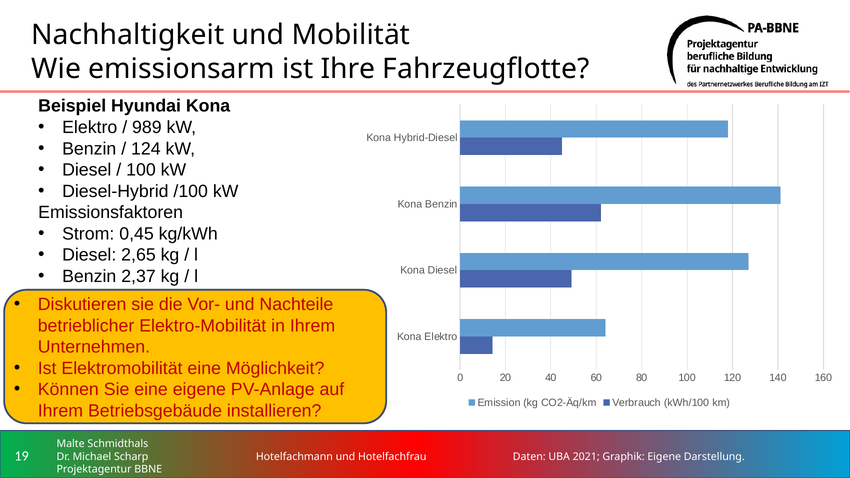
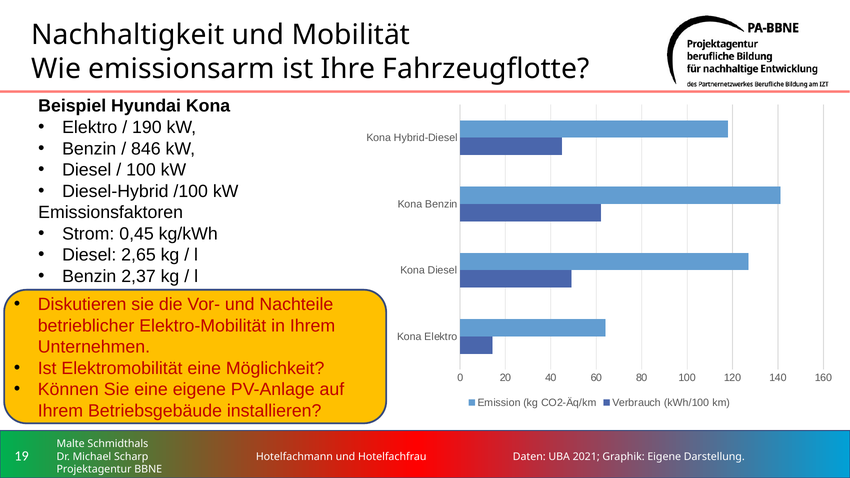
989: 989 -> 190
124: 124 -> 846
